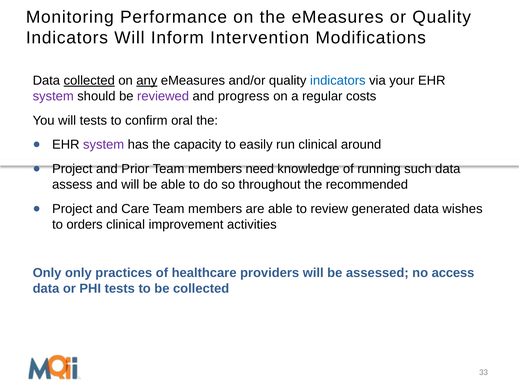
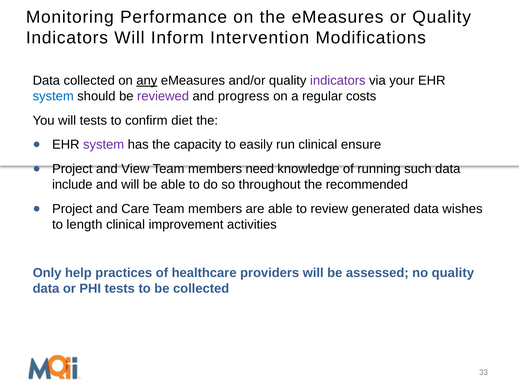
collected at (89, 80) underline: present -> none
indicators at (338, 80) colour: blue -> purple
system at (53, 96) colour: purple -> blue
oral: oral -> diet
around: around -> ensure
Prior: Prior -> View
assess: assess -> include
orders: orders -> length
Only only: only -> help
access at (453, 272): access -> quality
